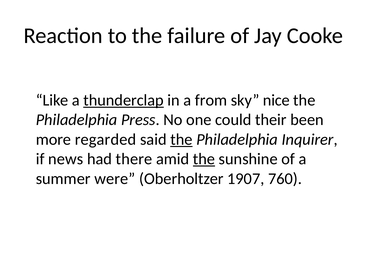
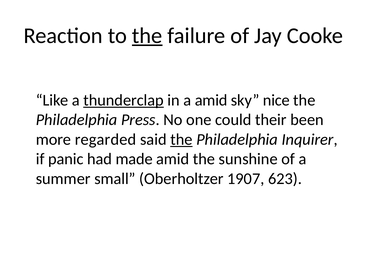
the at (147, 36) underline: none -> present
a from: from -> amid
news: news -> panic
there: there -> made
the at (204, 159) underline: present -> none
were: were -> small
760: 760 -> 623
